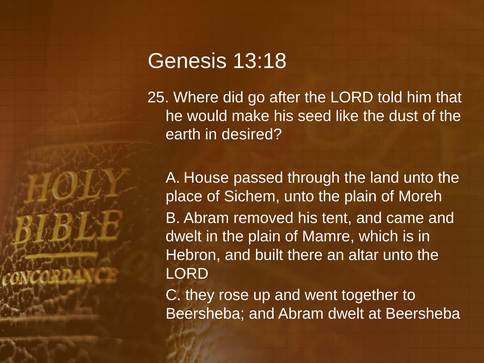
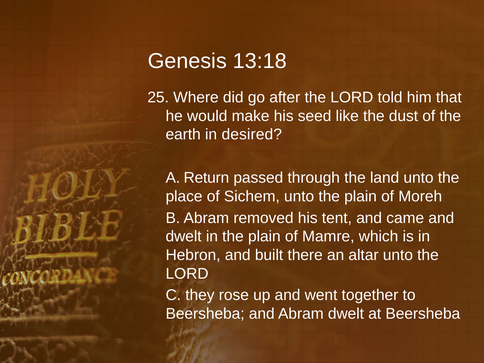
House: House -> Return
